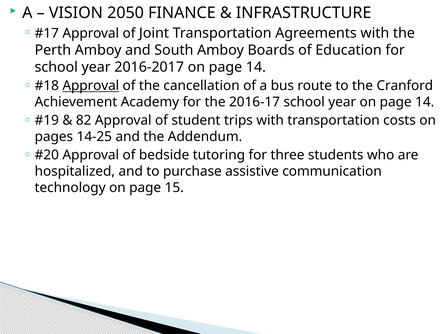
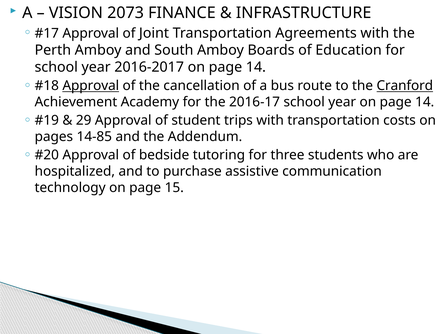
2050: 2050 -> 2073
Cranford underline: none -> present
82: 82 -> 29
14-25: 14-25 -> 14-85
